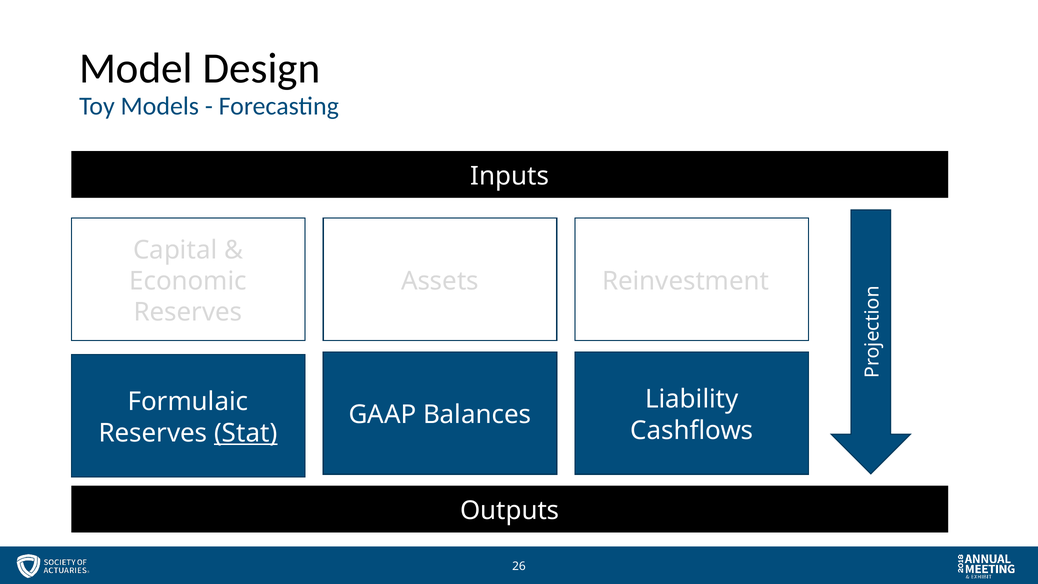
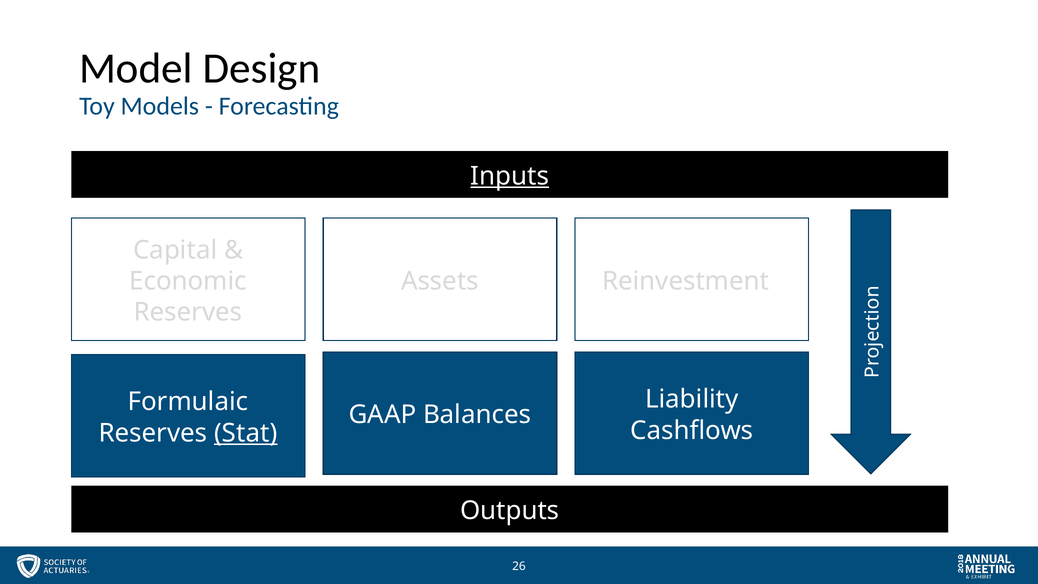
Inputs underline: none -> present
